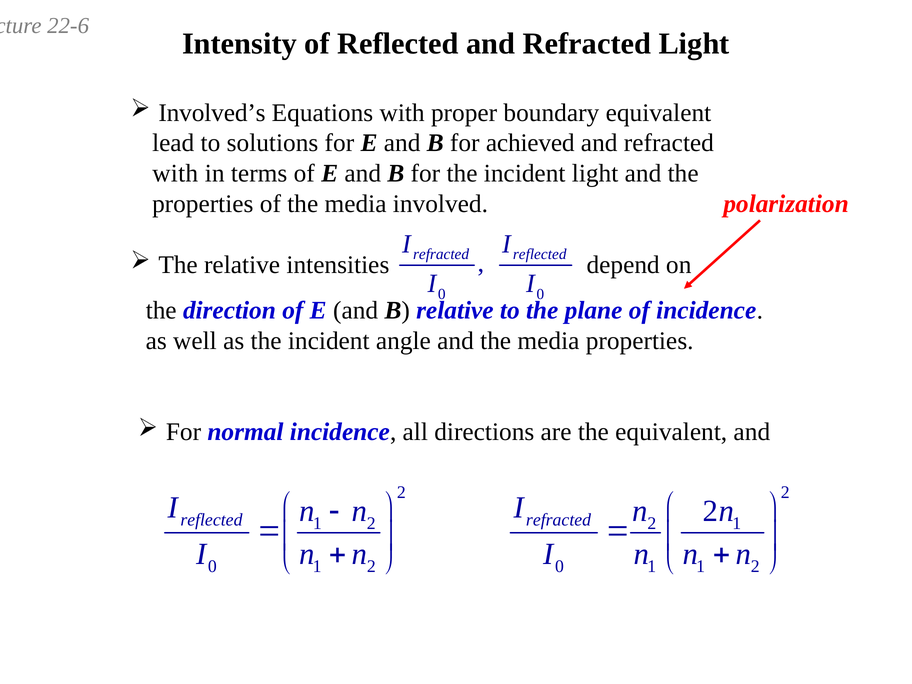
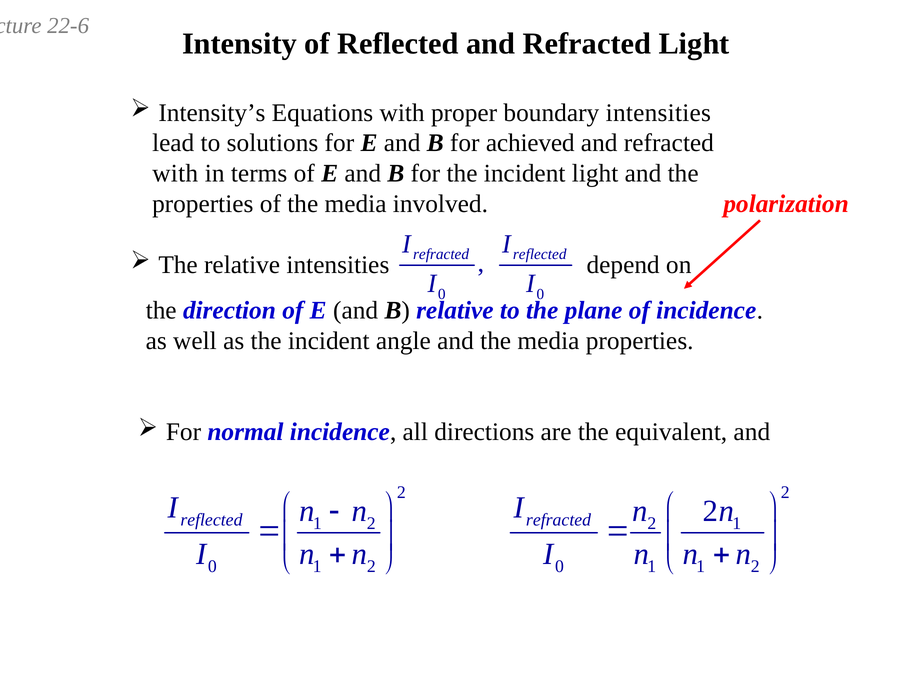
Involved’s: Involved’s -> Intensity’s
boundary equivalent: equivalent -> intensities
